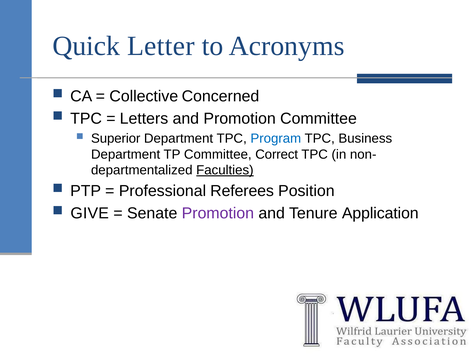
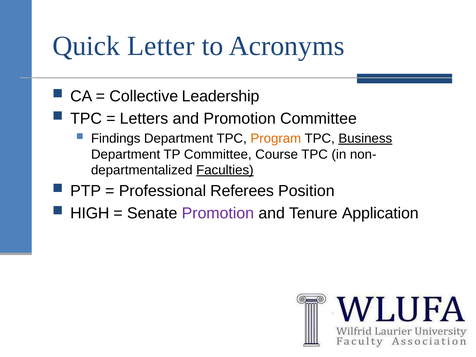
Concerned: Concerned -> Leadership
Superior: Superior -> Findings
Program colour: blue -> orange
Business underline: none -> present
Correct: Correct -> Course
GIVE: GIVE -> HIGH
